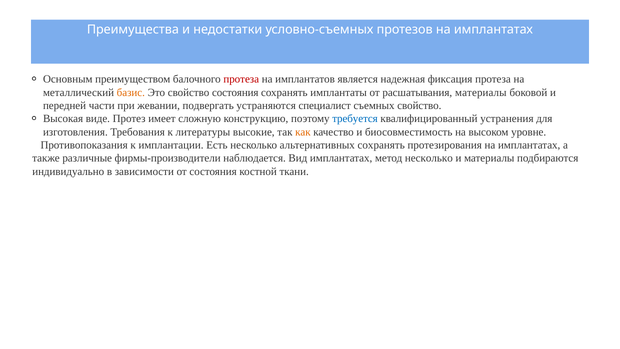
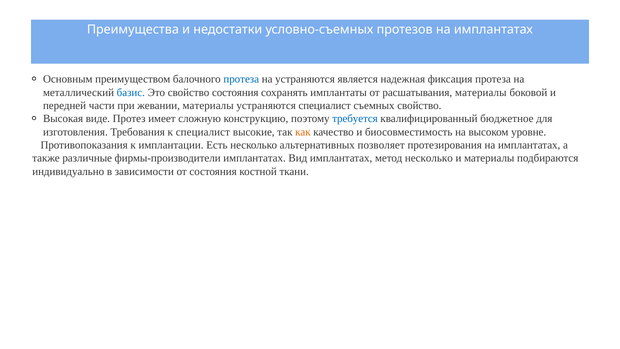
протеза at (241, 79) colour: red -> blue
на имплантатов: имплантатов -> устраняются
базис colour: orange -> blue
жевании подвергать: подвергать -> материалы
устранения: устранения -> бюджетное
к литературы: литературы -> специалист
альтернативных сохранять: сохранять -> позволяет
фирмы-производители наблюдается: наблюдается -> имплантатах
